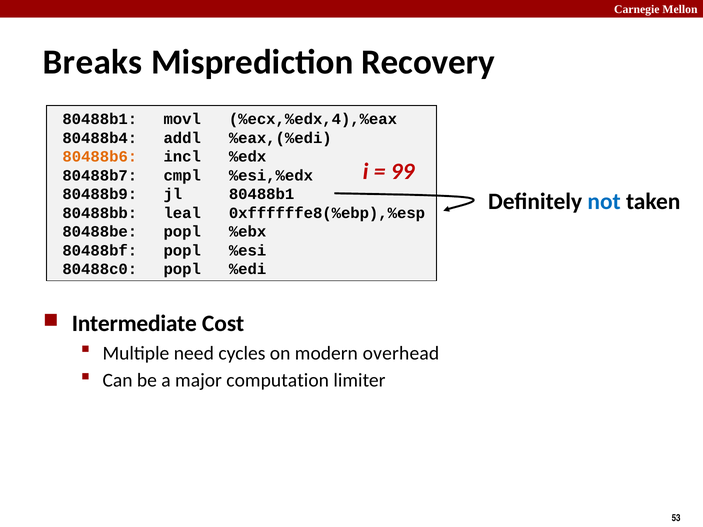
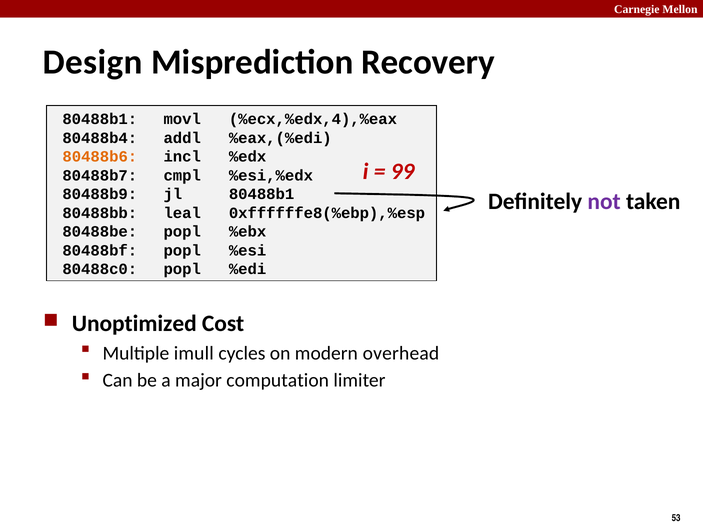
Breaks: Breaks -> Design
not colour: blue -> purple
Intermediate: Intermediate -> Unoptimized
need: need -> imull
